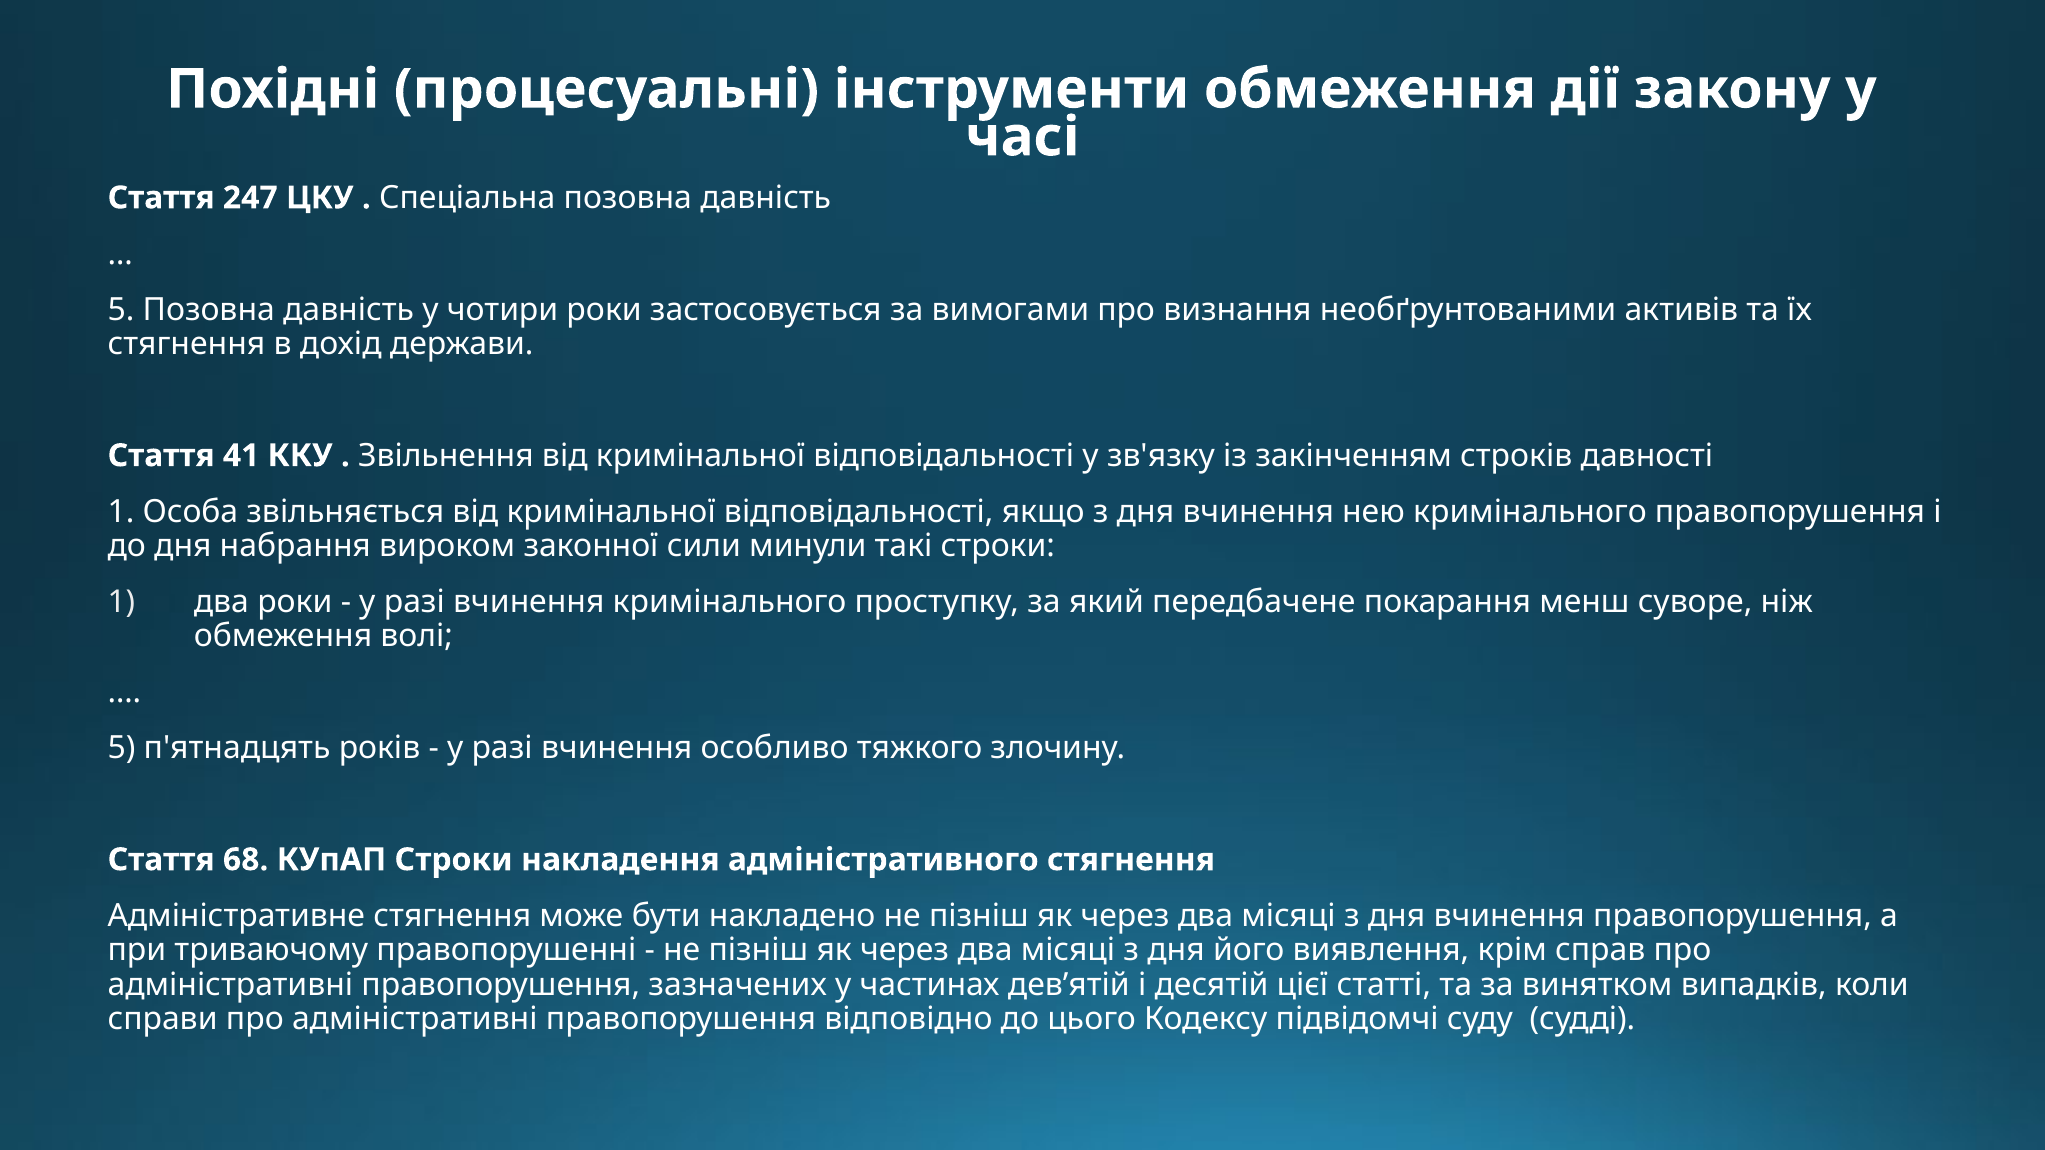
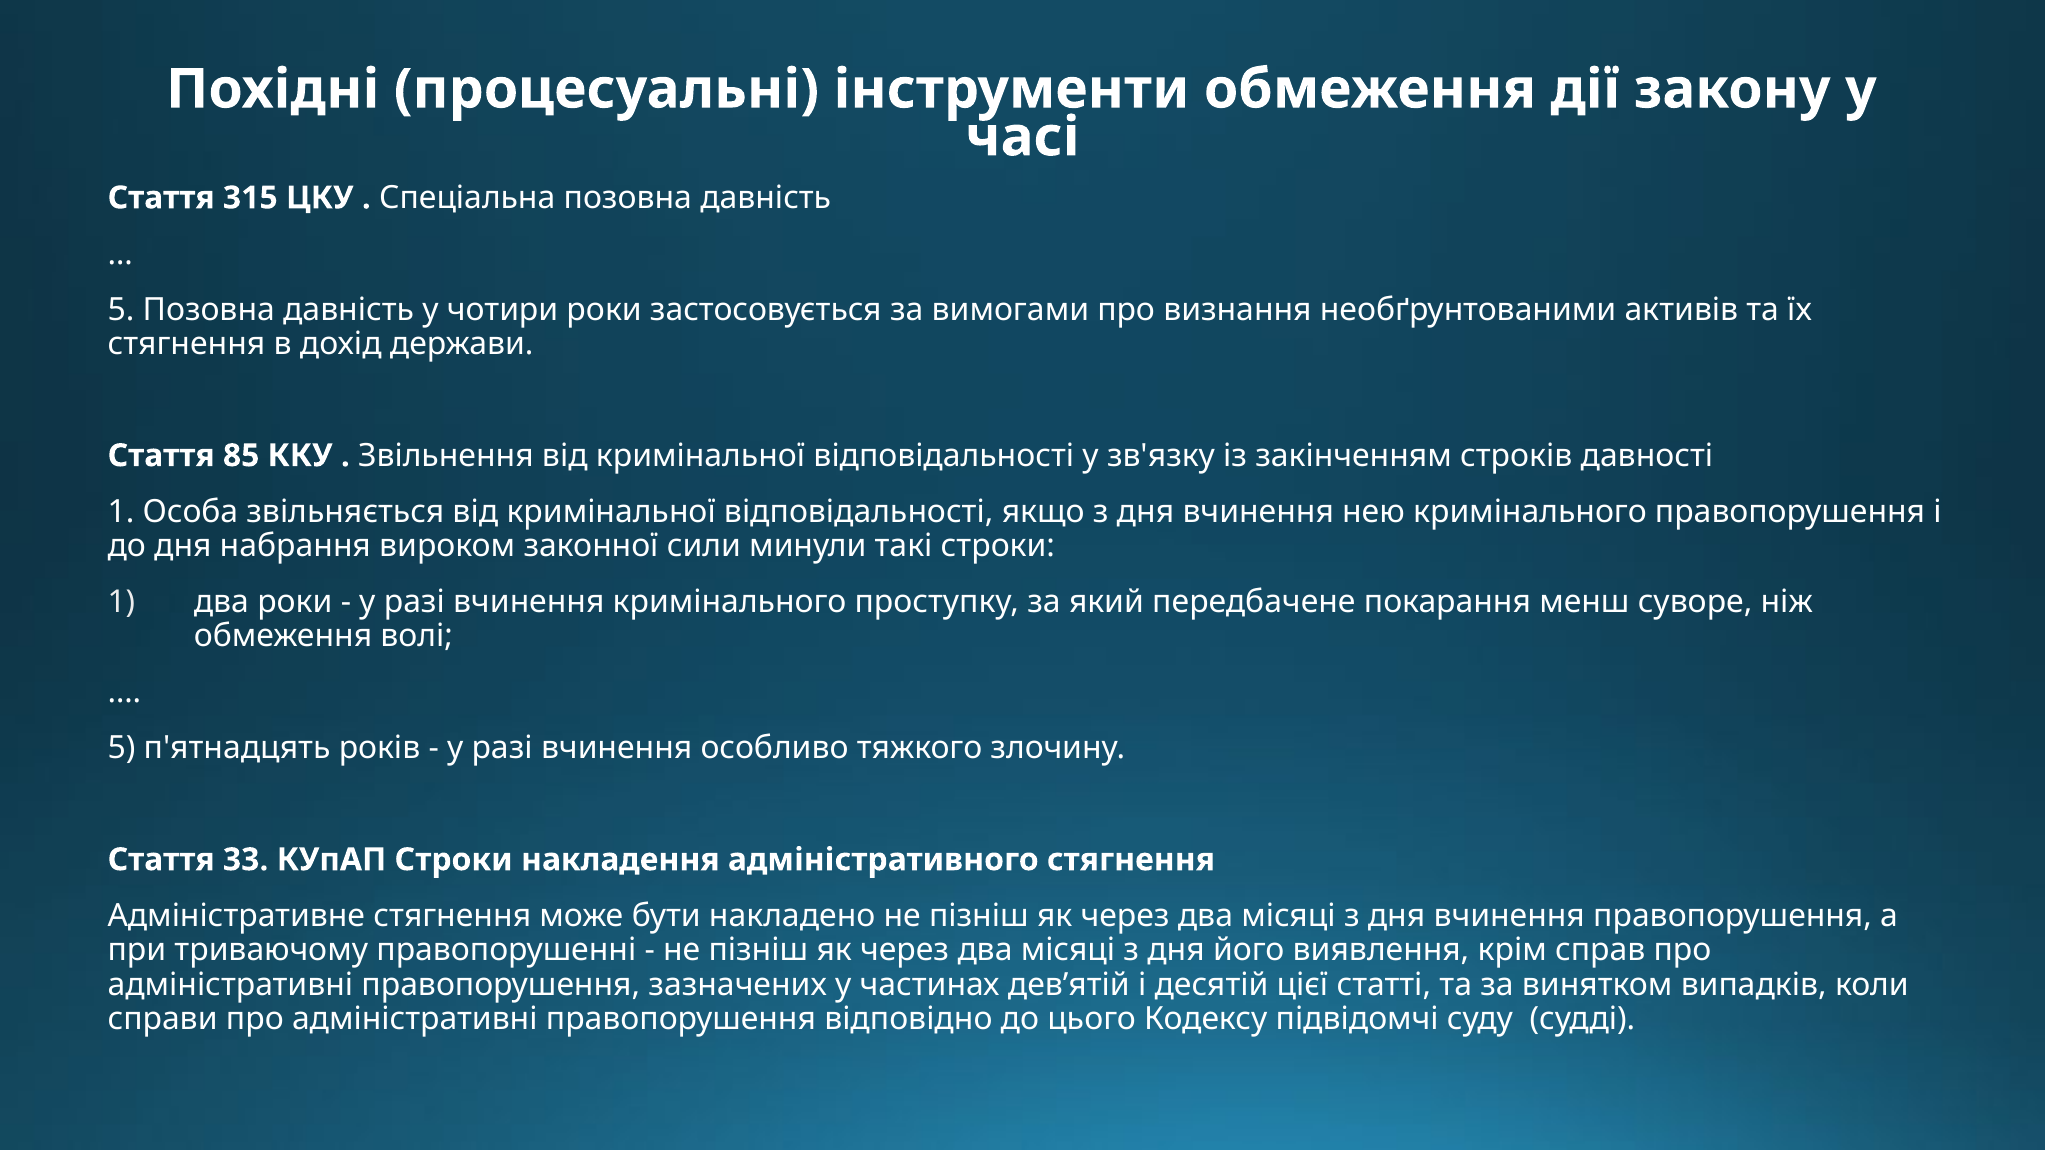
247: 247 -> 315
41: 41 -> 85
68: 68 -> 33
